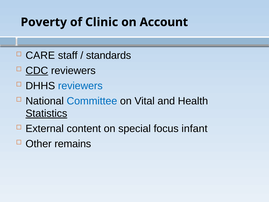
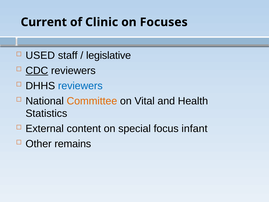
Poverty: Poverty -> Current
Account: Account -> Focuses
CARE: CARE -> USED
standards: standards -> legislative
Committee colour: blue -> orange
Statistics underline: present -> none
